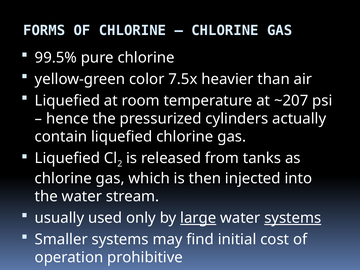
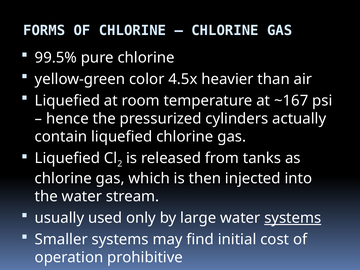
7.5x: 7.5x -> 4.5x
~207: ~207 -> ~167
large underline: present -> none
